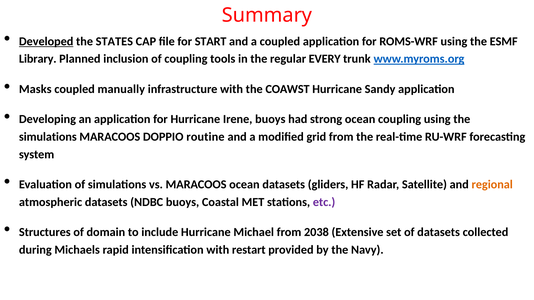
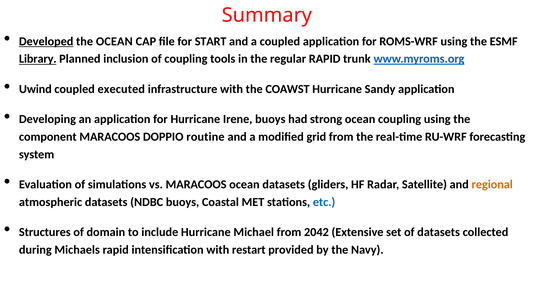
the STATES: STATES -> OCEAN
Library underline: none -> present
regular EVERY: EVERY -> RAPID
Masks: Masks -> Uwind
manually: manually -> executed
simulations at (48, 137): simulations -> component
etc colour: purple -> blue
2038: 2038 -> 2042
